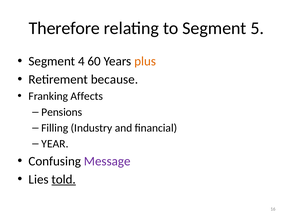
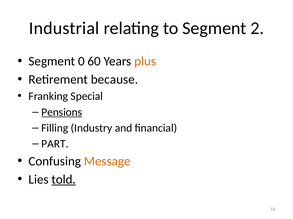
Therefore: Therefore -> Industrial
5: 5 -> 2
4: 4 -> 0
Affects: Affects -> Special
Pensions underline: none -> present
YEAR: YEAR -> PART
Message colour: purple -> orange
